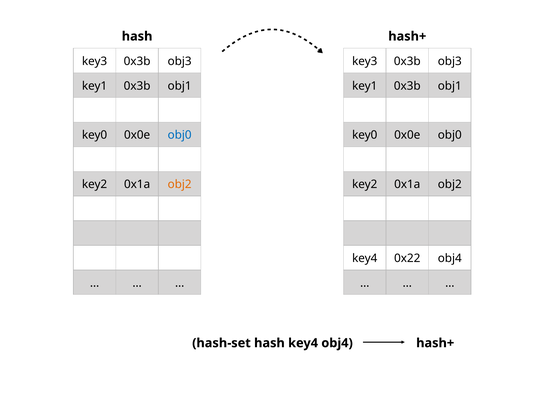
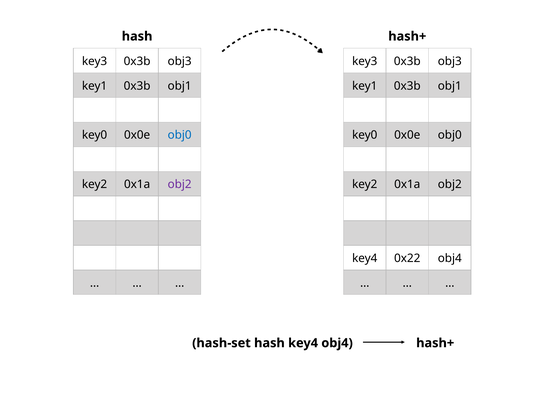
obj2 at (180, 185) colour: orange -> purple
